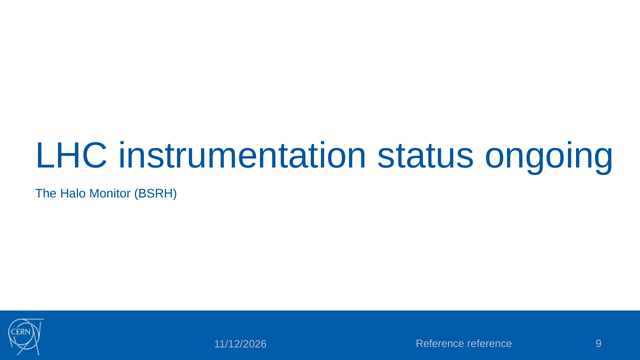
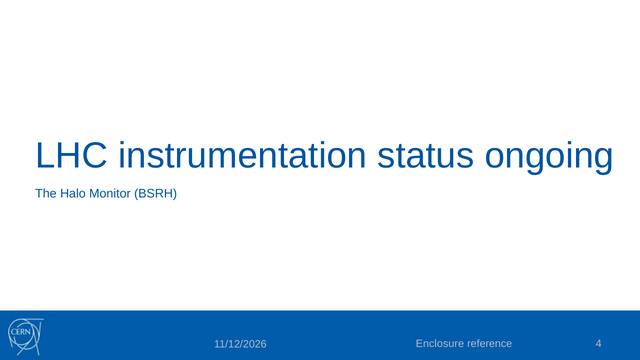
Reference at (440, 344): Reference -> Enclosure
9: 9 -> 4
